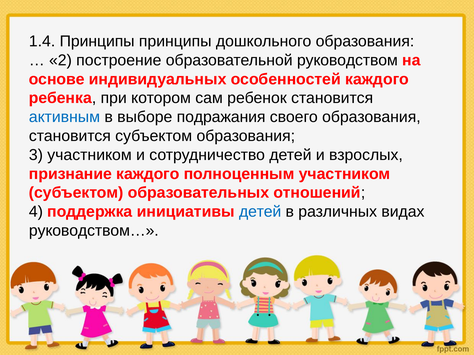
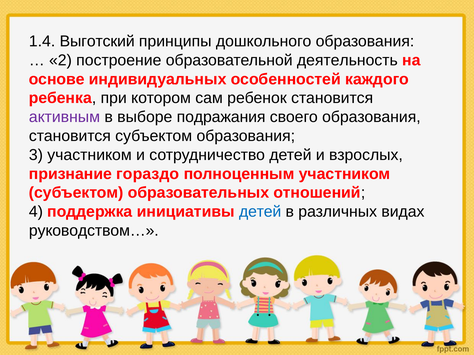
1.4 Принципы: Принципы -> Выготский
руководством: руководством -> деятельность
активным colour: blue -> purple
признание каждого: каждого -> гораздо
